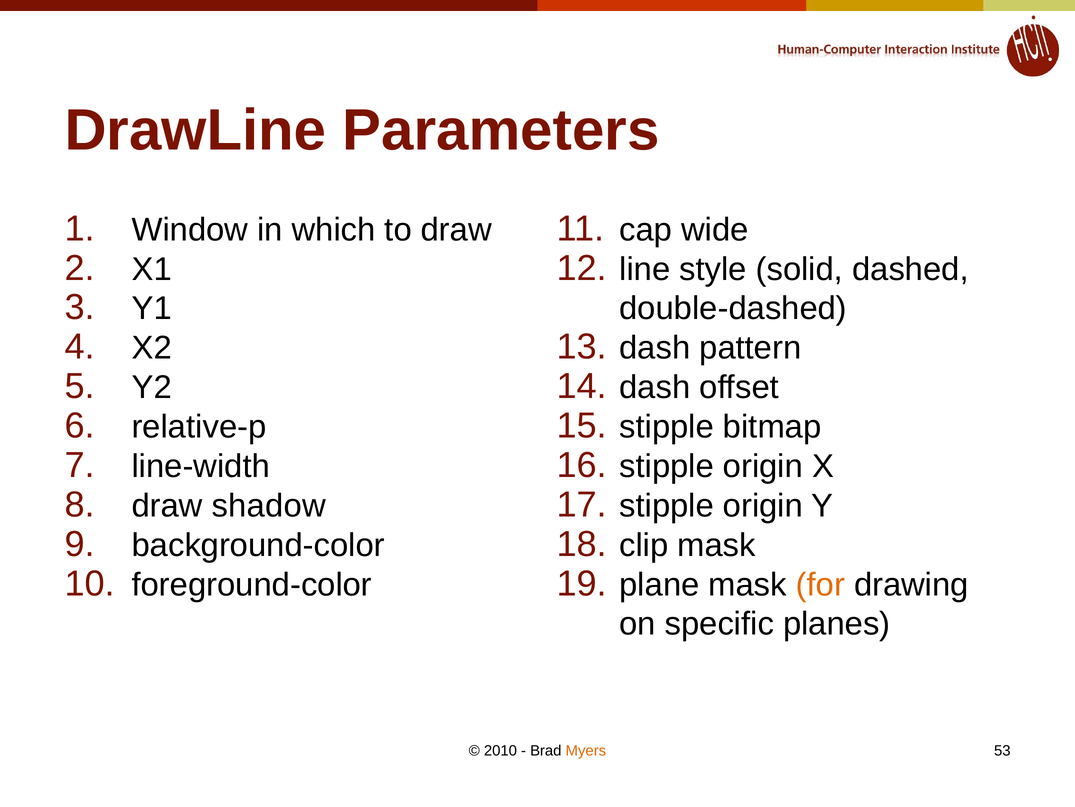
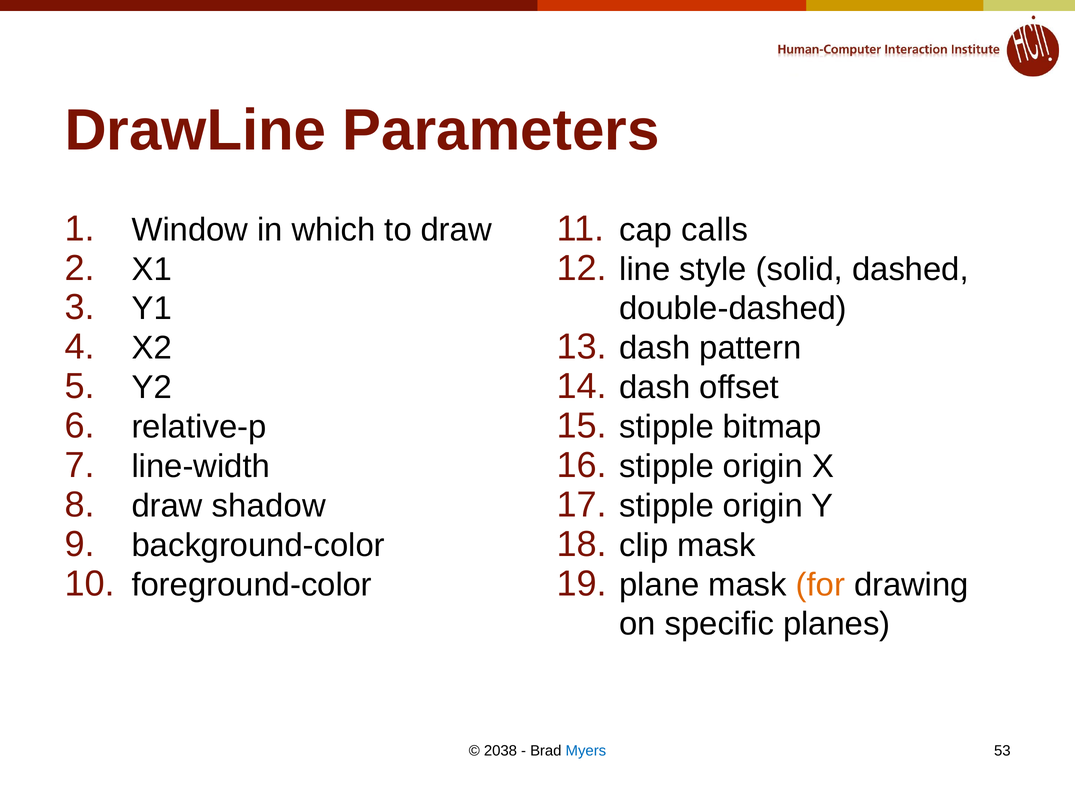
wide: wide -> calls
2010: 2010 -> 2038
Myers colour: orange -> blue
